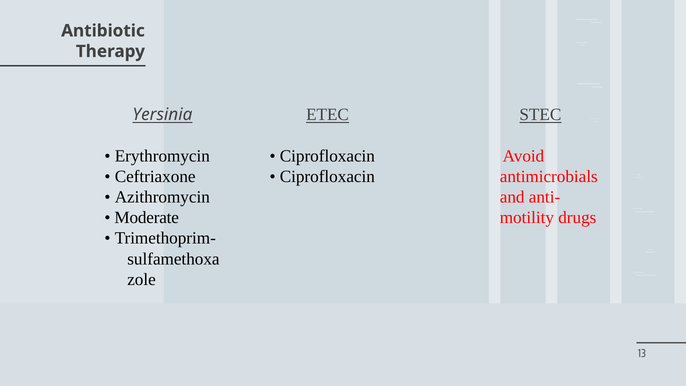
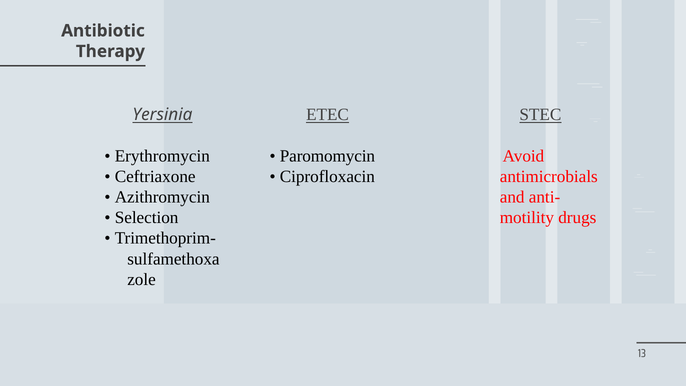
Ciprofloxacin at (327, 156): Ciprofloxacin -> Paromomycin
Moderate: Moderate -> Selection
